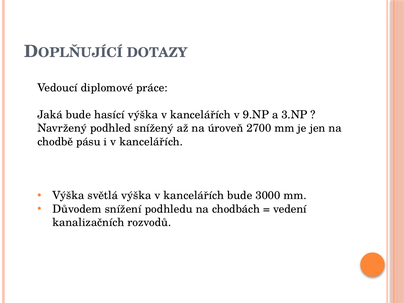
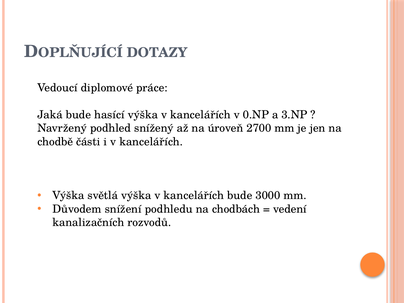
9.NP: 9.NP -> 0.NP
pásu: pásu -> části
